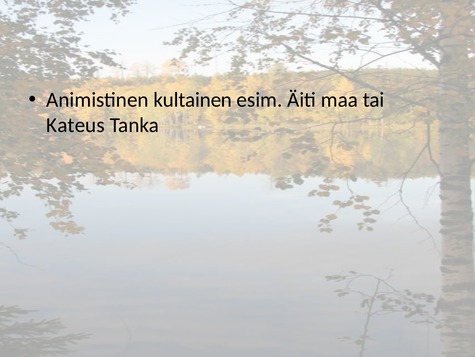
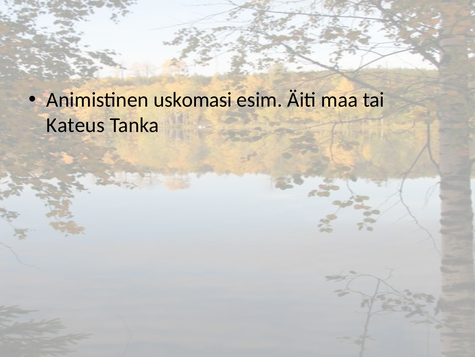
kultainen: kultainen -> uskomasi
